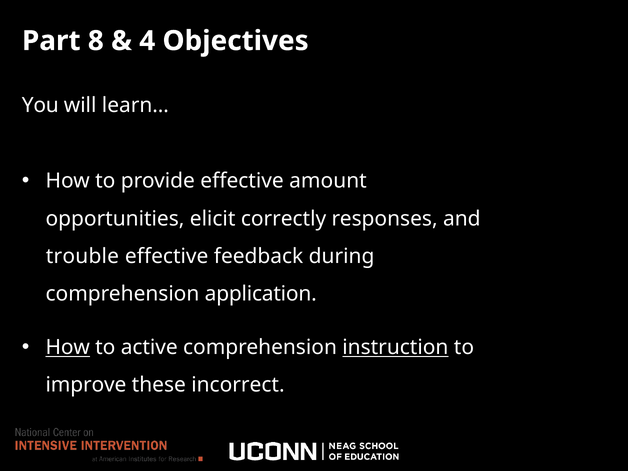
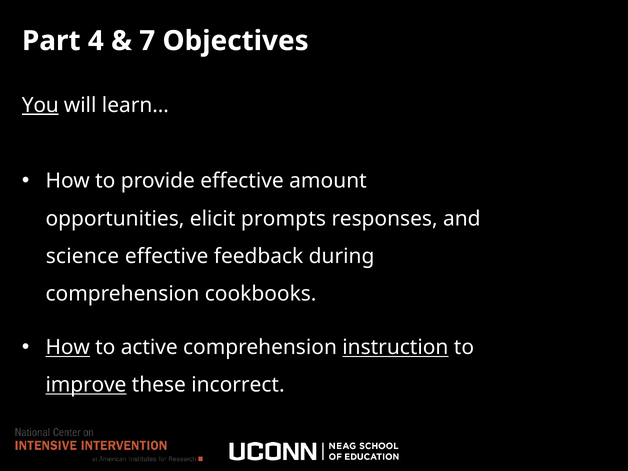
8: 8 -> 4
4: 4 -> 7
You underline: none -> present
correctly: correctly -> prompts
trouble: trouble -> science
application: application -> cookbooks
improve underline: none -> present
